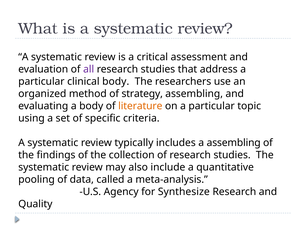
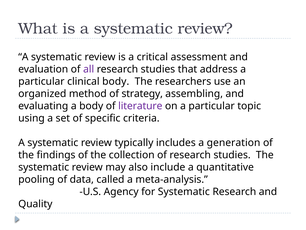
literature colour: orange -> purple
a assembling: assembling -> generation
for Synthesize: Synthesize -> Systematic
